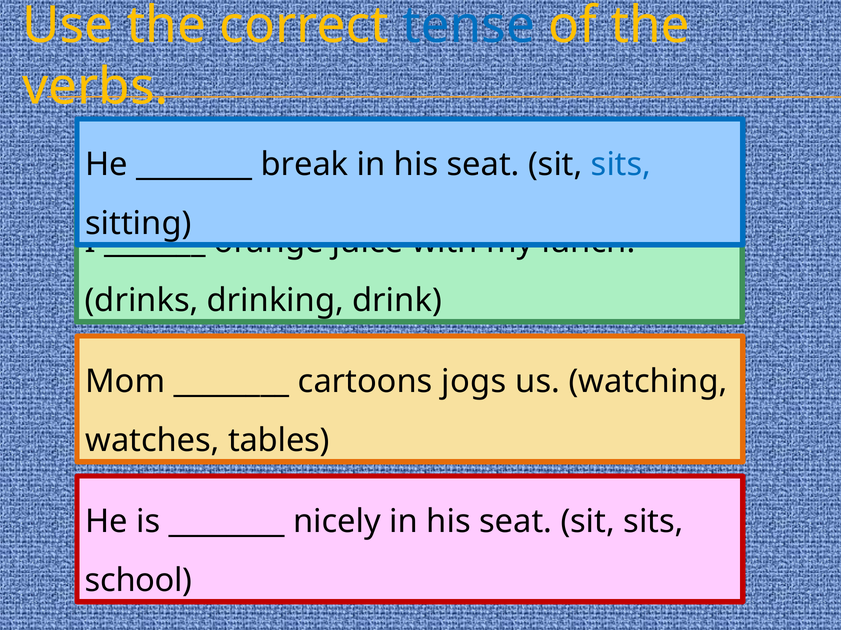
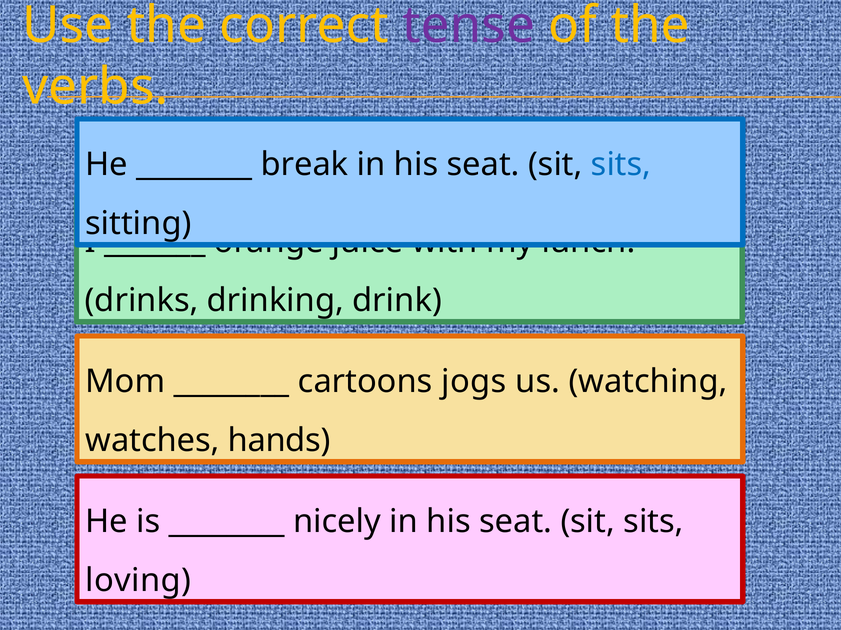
tense colour: blue -> purple
tables: tables -> hands
school: school -> loving
